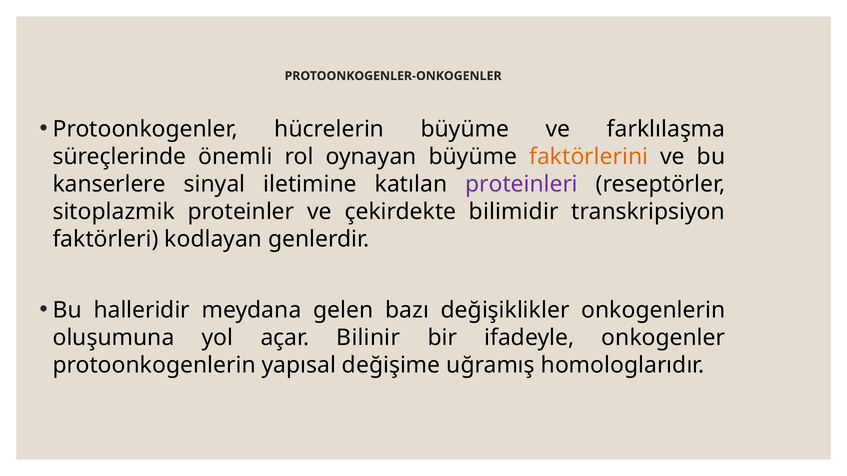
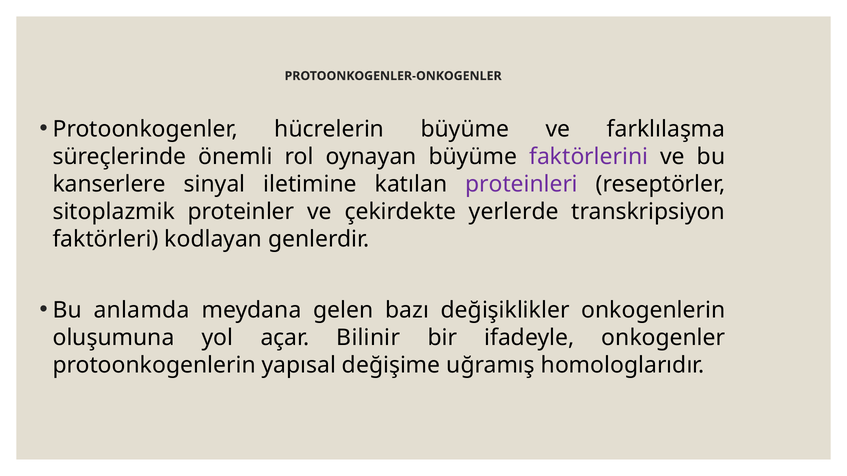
faktörlerini colour: orange -> purple
bilimidir: bilimidir -> yerlerde
halleridir: halleridir -> anlamda
